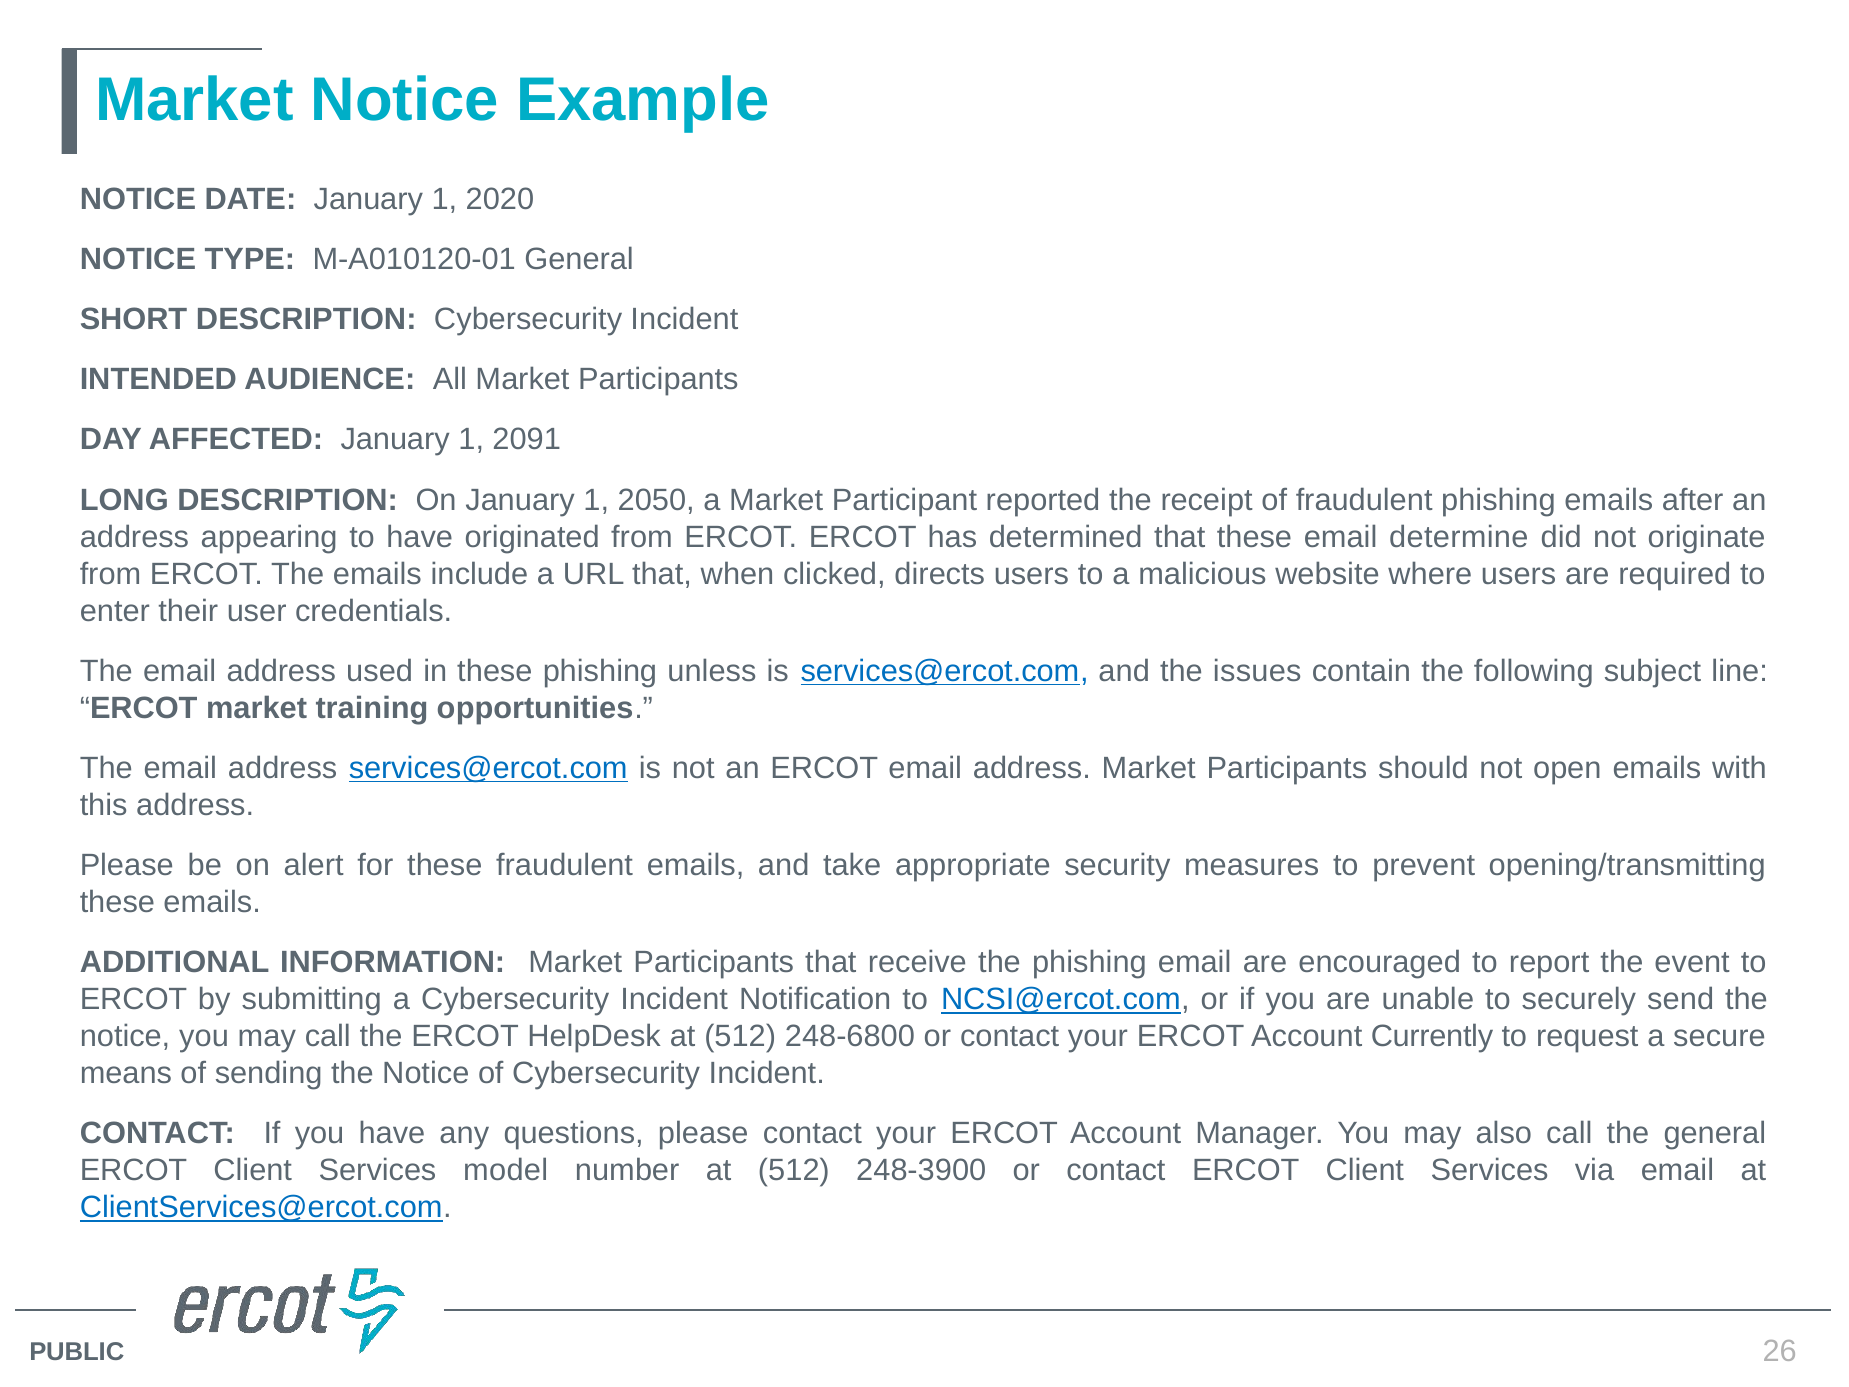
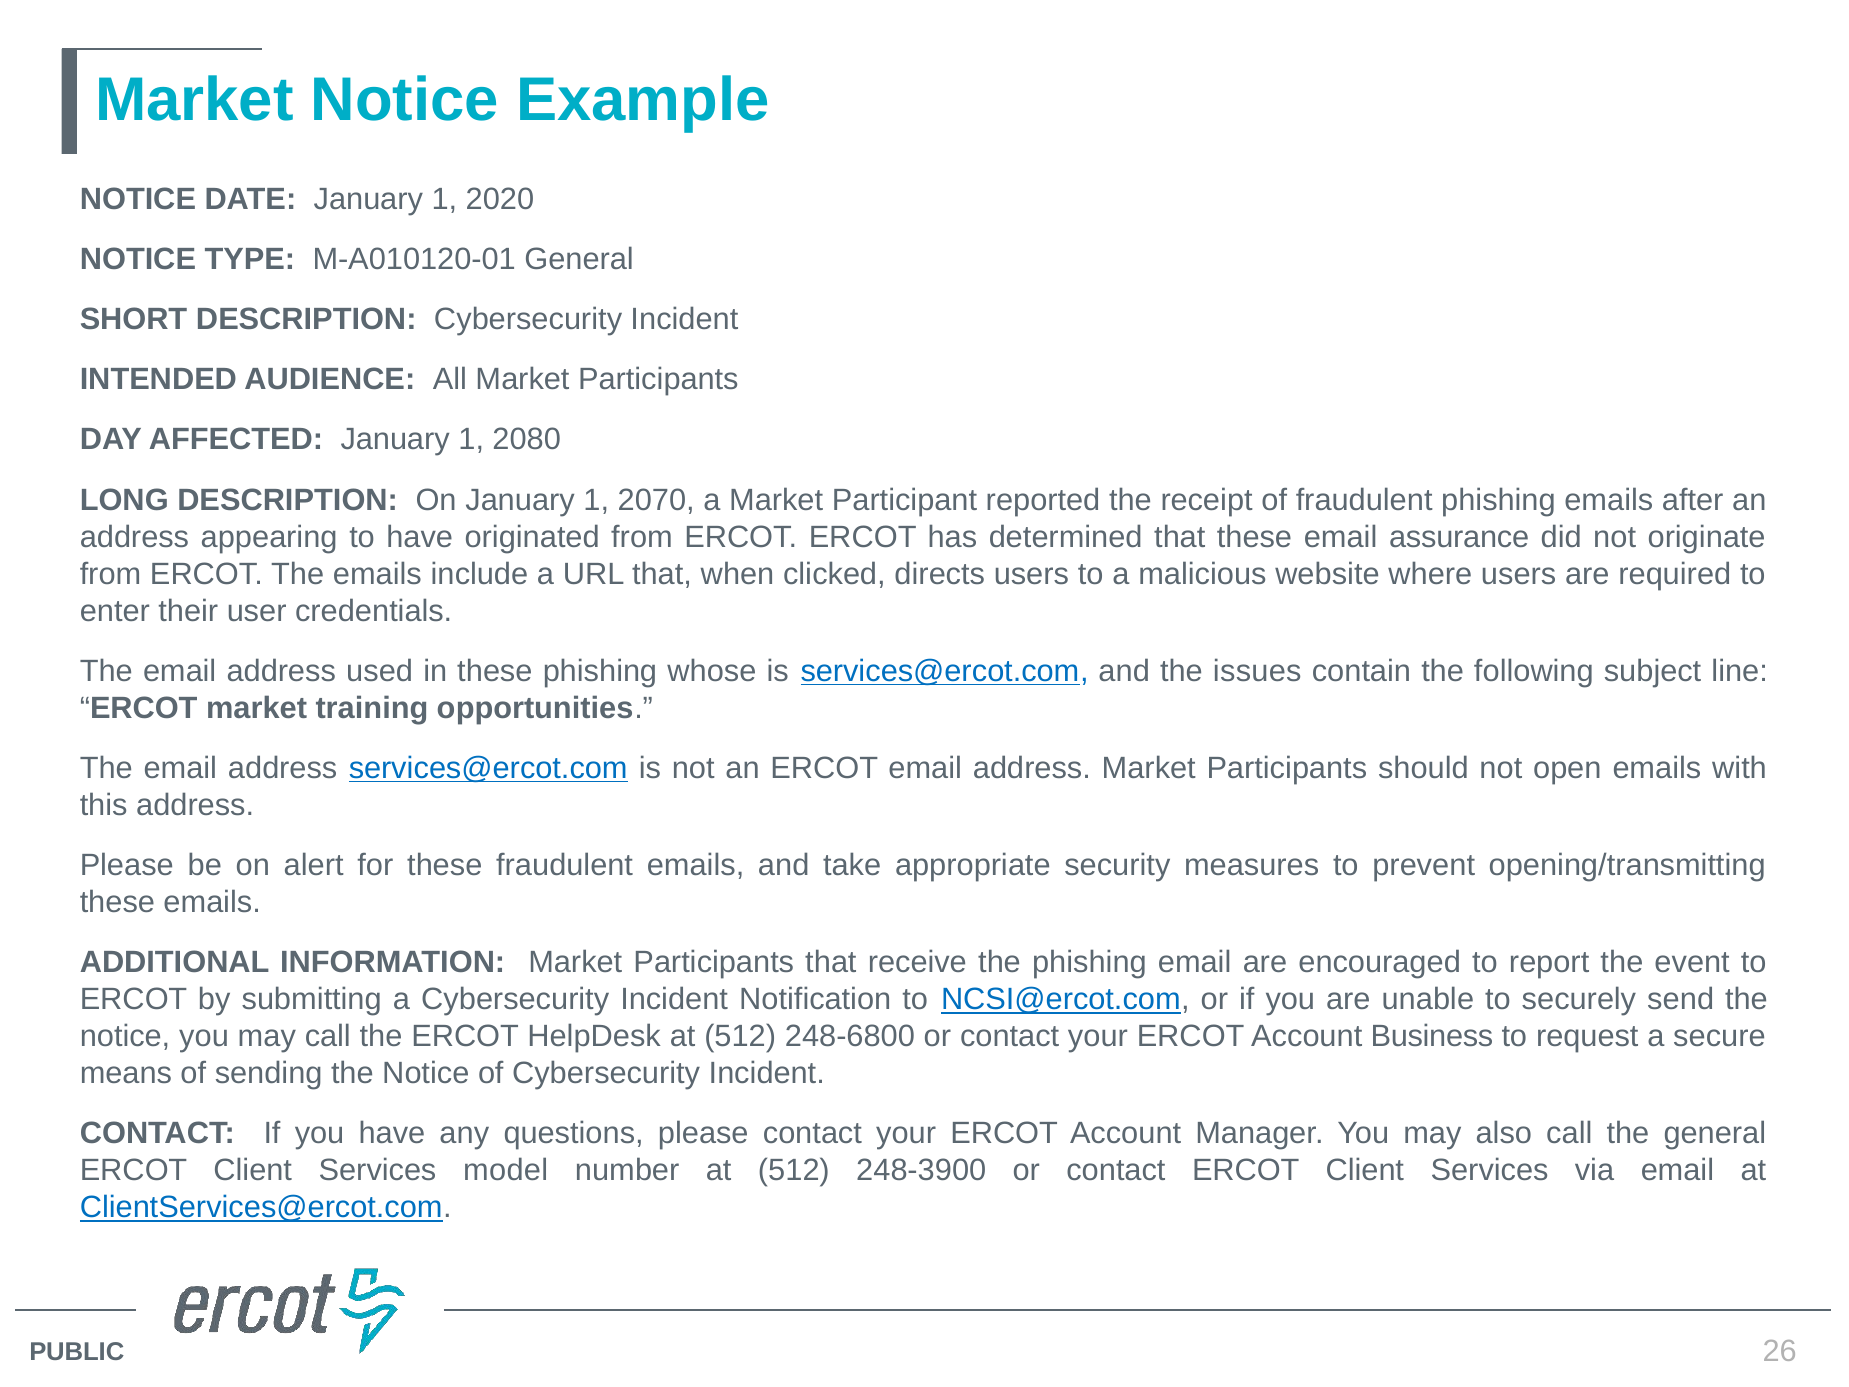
2091: 2091 -> 2080
2050: 2050 -> 2070
determine: determine -> assurance
unless: unless -> whose
Currently: Currently -> Business
